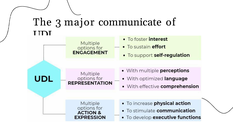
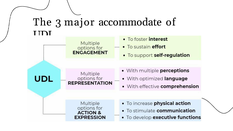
communicate: communicate -> accommodate
